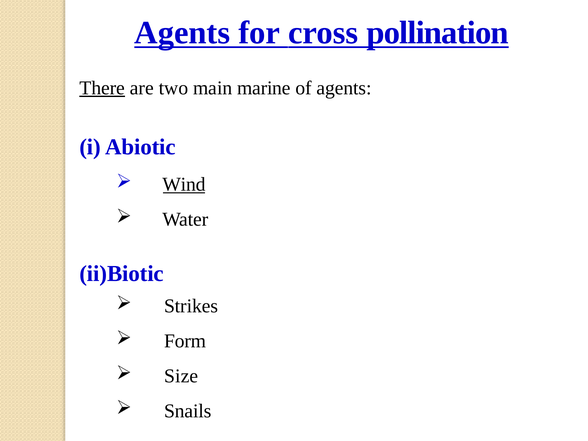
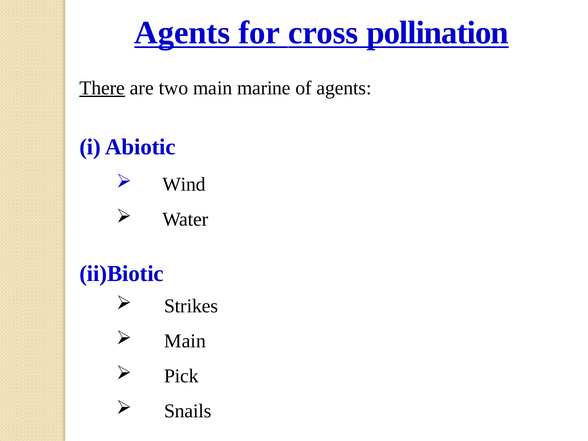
Wind underline: present -> none
Form at (185, 341): Form -> Main
Size: Size -> Pick
